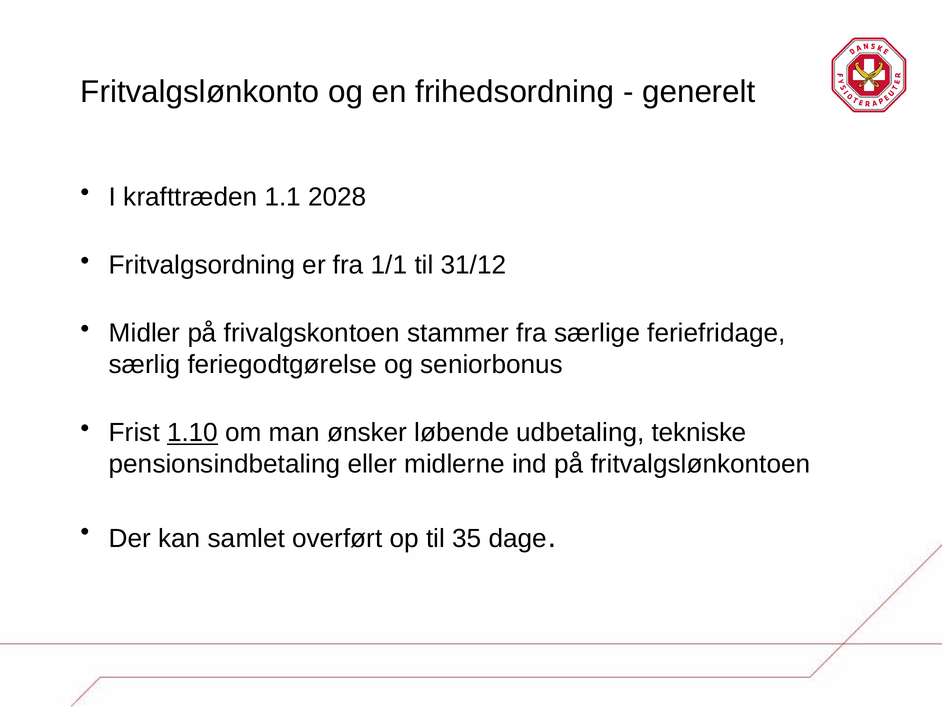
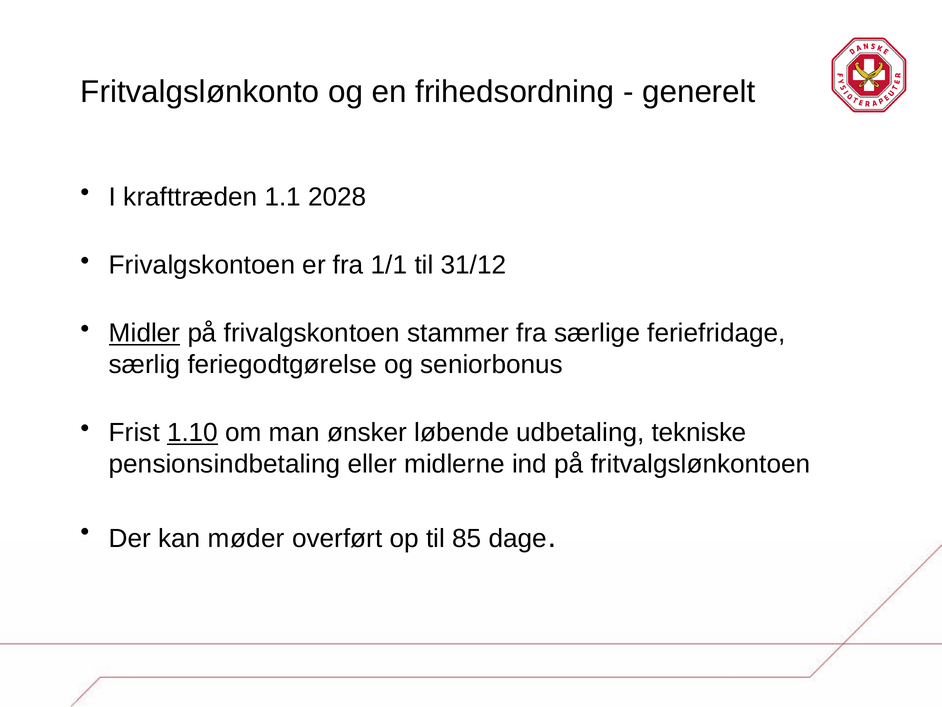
Fritvalgsordning at (202, 265): Fritvalgsordning -> Frivalgskontoen
Midler underline: none -> present
samlet: samlet -> møder
35: 35 -> 85
